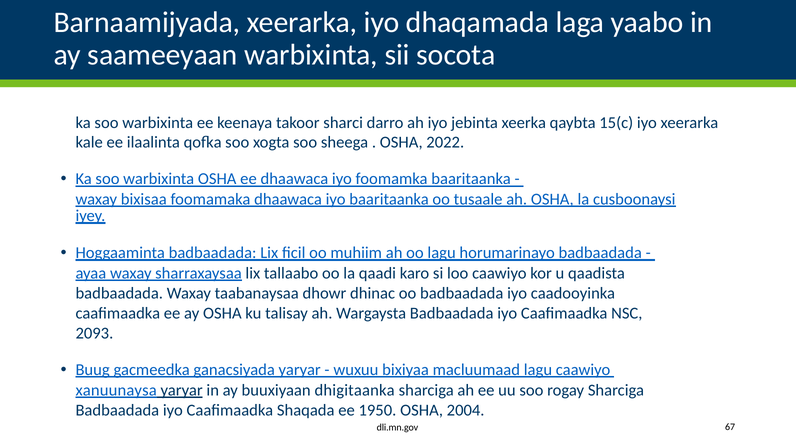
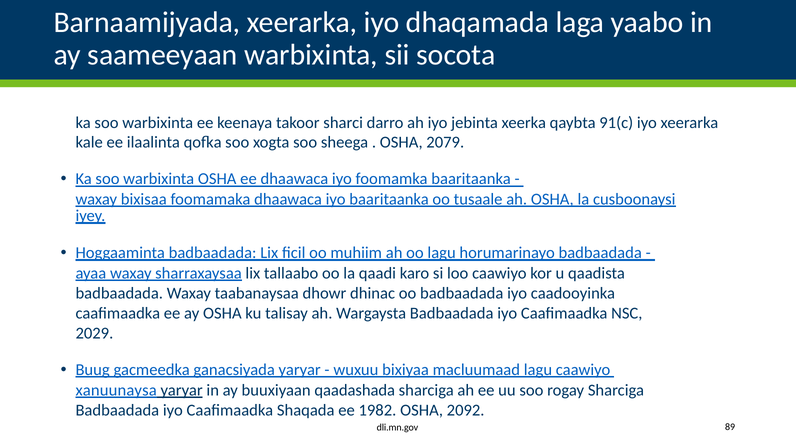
15(c: 15(c -> 91(c
2022: 2022 -> 2079
2093: 2093 -> 2029
dhigitaanka: dhigitaanka -> qaadashada
1950: 1950 -> 1982
2004: 2004 -> 2092
67: 67 -> 89
